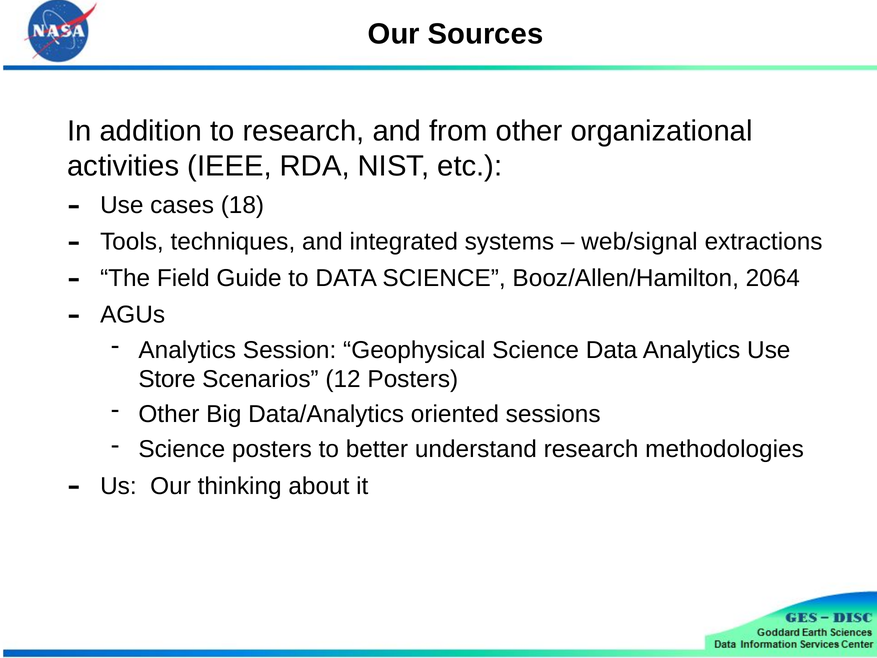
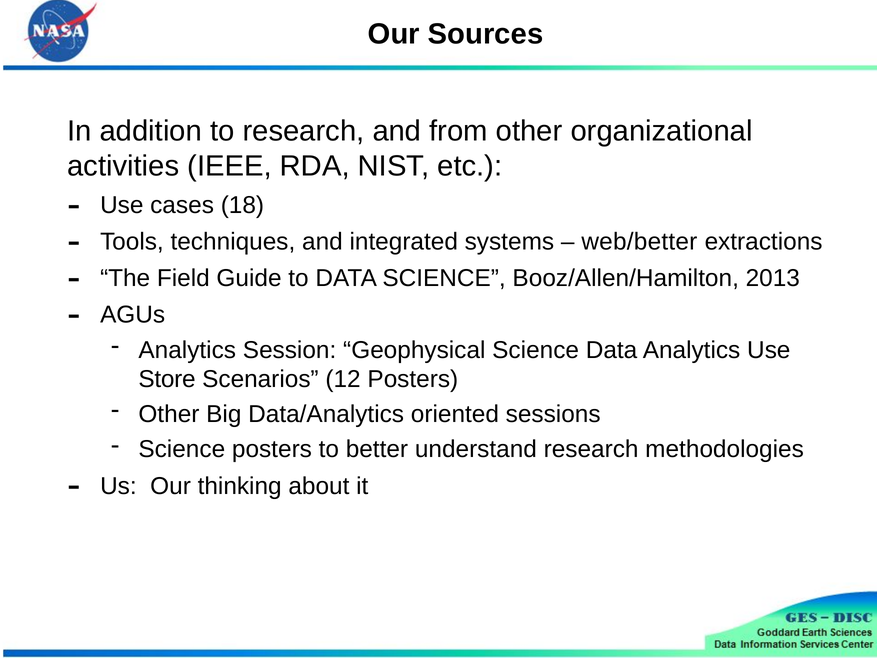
web/signal: web/signal -> web/better
2064: 2064 -> 2013
